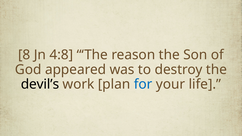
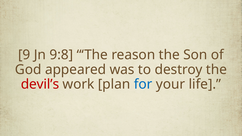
8: 8 -> 9
4:8: 4:8 -> 9:8
devil’s colour: black -> red
